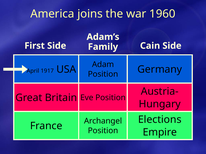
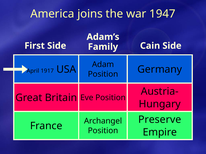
1960: 1960 -> 1947
Elections: Elections -> Preserve
